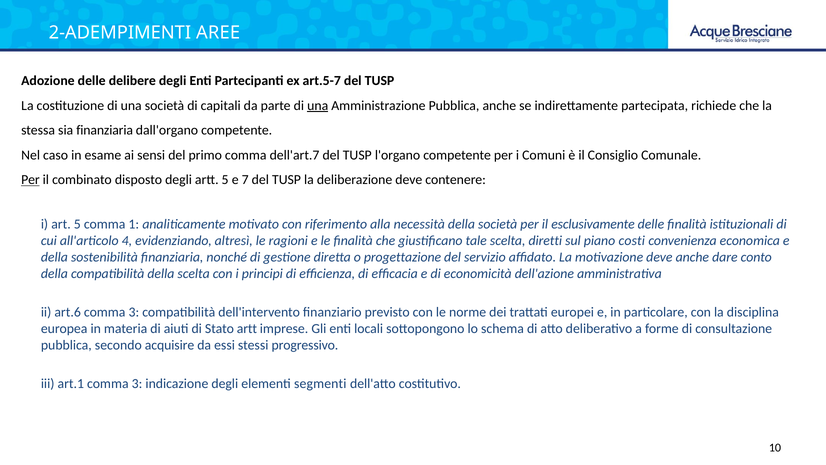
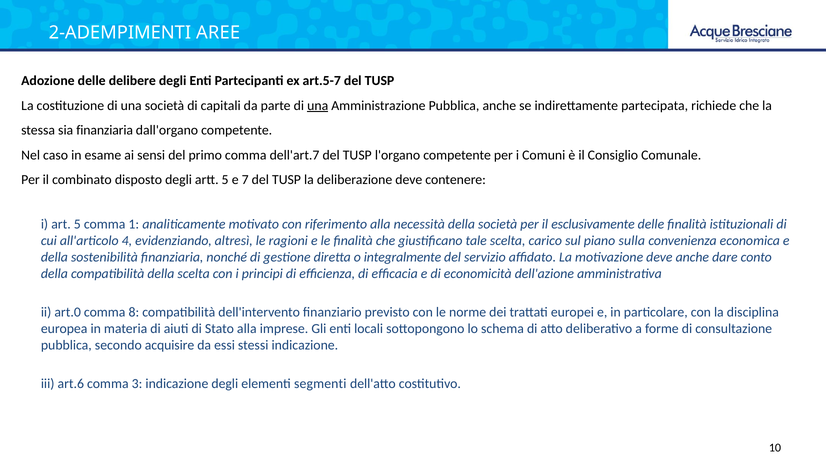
Per at (30, 180) underline: present -> none
diretti: diretti -> carico
costi: costi -> sulla
progettazione: progettazione -> integralmente
art.6: art.6 -> art.0
3 at (134, 312): 3 -> 8
Stato artt: artt -> alla
stessi progressivo: progressivo -> indicazione
art.1: art.1 -> art.6
